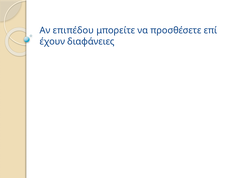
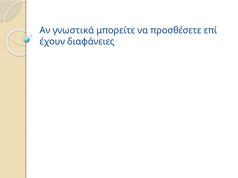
επιπέδου: επιπέδου -> γνωστικά
